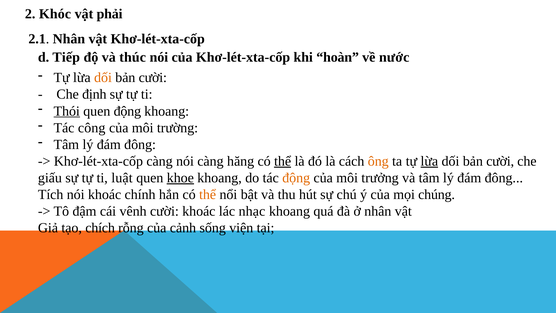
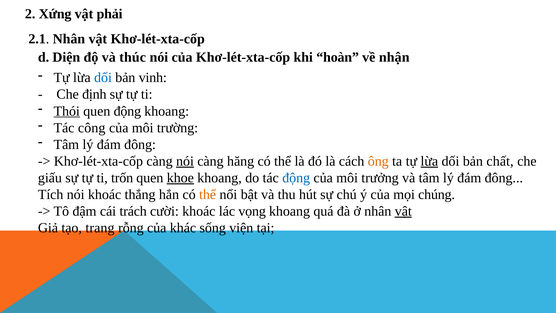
Khóc: Khóc -> Xứng
Tiếp: Tiếp -> Diện
nước: nước -> nhận
dối at (103, 78) colour: orange -> blue
cười at (153, 78): cười -> vinh
nói at (185, 161) underline: none -> present
thể at (283, 161) underline: present -> none
cười at (500, 161): cười -> chất
luật: luật -> trốn
động at (296, 178) colour: orange -> blue
chính: chính -> thắng
vênh: vênh -> trách
nhạc: nhạc -> vọng
vật at (403, 211) underline: none -> present
chích: chích -> trang
cảnh: cảnh -> khác
